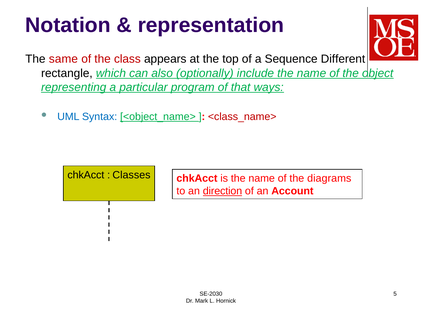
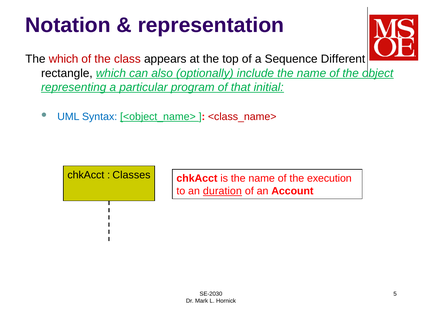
The same: same -> which
ways: ways -> initial
diagrams: diagrams -> execution
direction: direction -> duration
